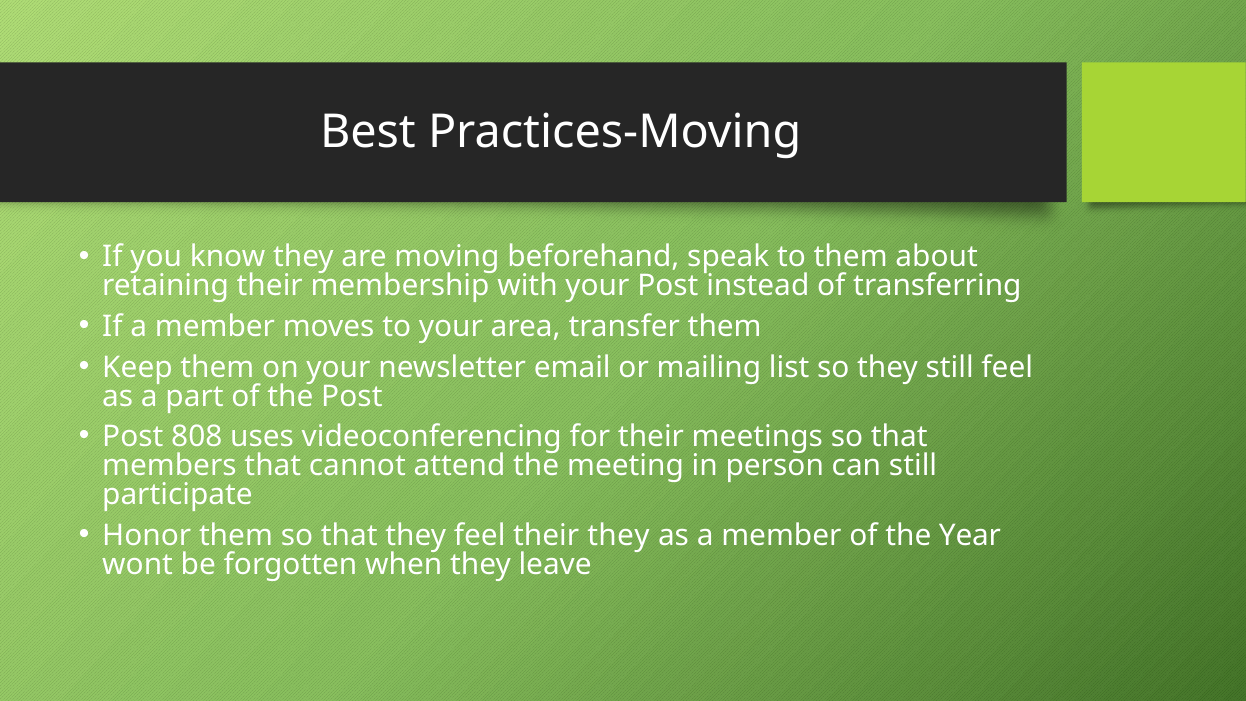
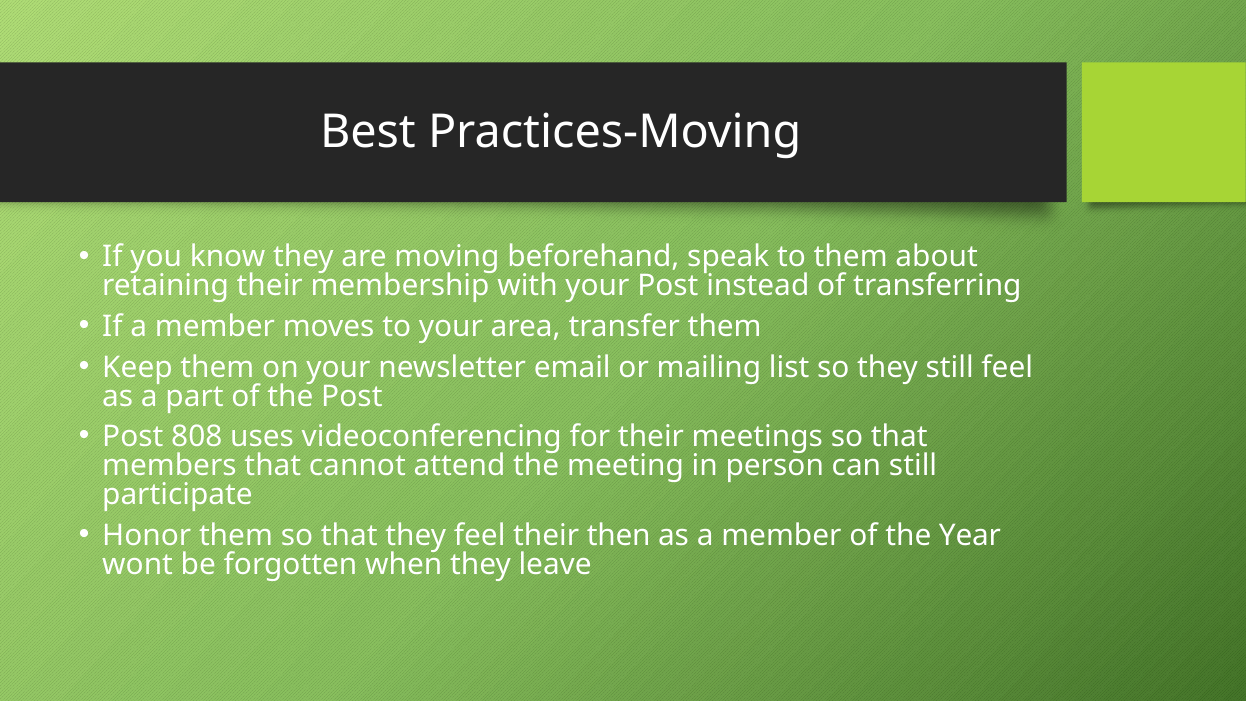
their they: they -> then
